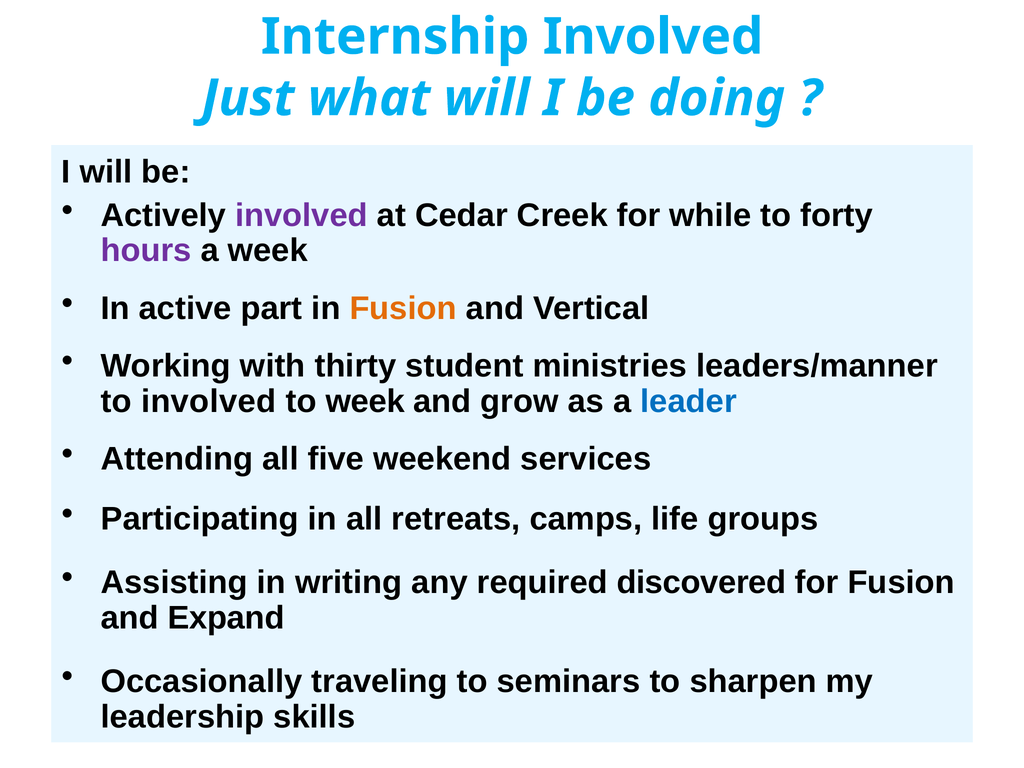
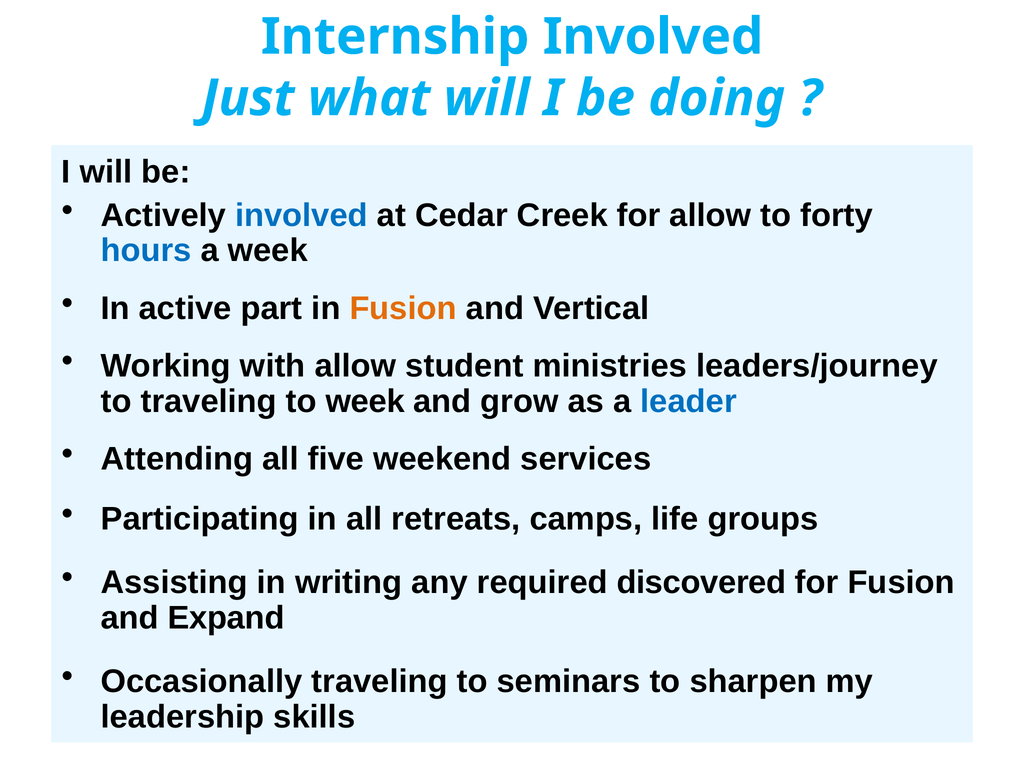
involved at (301, 215) colour: purple -> blue
for while: while -> allow
hours colour: purple -> blue
with thirty: thirty -> allow
leaders/manner: leaders/manner -> leaders/journey
to involved: involved -> traveling
